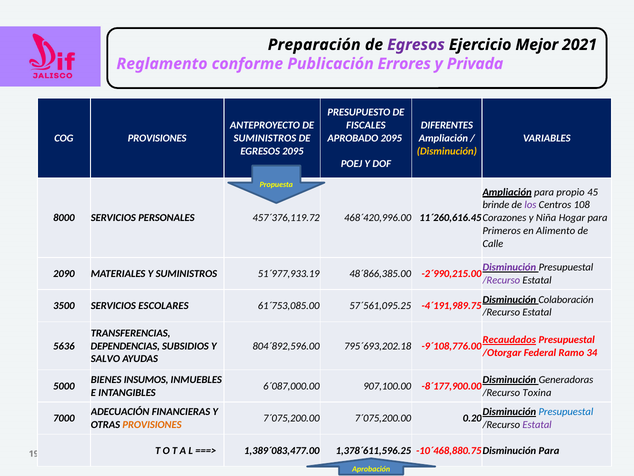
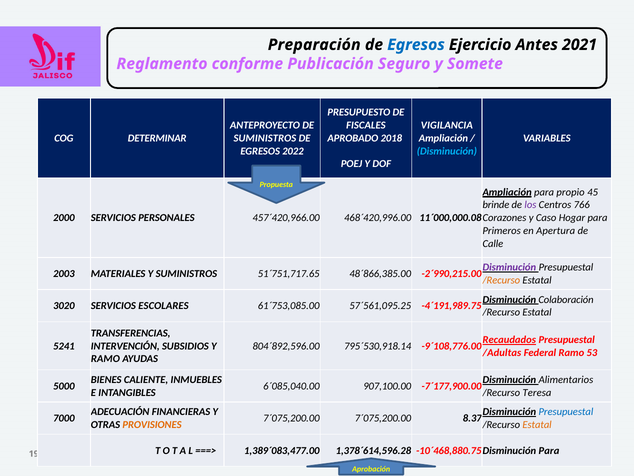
Egresos at (416, 45) colour: purple -> blue
Mejor: Mejor -> Antes
Errores: Errores -> Seguro
Privada: Privada -> Somete
DIFERENTES: DIFERENTES -> VIGILANCIA
COG PROVISIONES: PROVISIONES -> DETERMINAR
APROBADO 2095: 2095 -> 2018
EGRESOS 2095: 2095 -> 2022
Disminución at (447, 151) colour: yellow -> light blue
108: 108 -> 766
8000: 8000 -> 2000
457´376,119.72: 457´376,119.72 -> 457´420,966.00
11´260,616.45: 11´260,616.45 -> 11´000,000.08
Niña: Niña -> Caso
Alimento: Alimento -> Apertura
2090: 2090 -> 2003
51´977,933.19: 51´977,933.19 -> 51´751,717.65
/Recurso at (501, 280) colour: purple -> orange
3500: 3500 -> 3020
5636: 5636 -> 5241
DEPENDENCIAS: DEPENDENCIAS -> INTERVENCIÓN
795´693,202.18: 795´693,202.18 -> 795´530,918.14
/Otorgar: /Otorgar -> /Adultas
34: 34 -> 53
SALVO at (105, 359): SALVO -> RAMO
INSUMOS: INSUMOS -> CALIENTE
Generadoras: Generadoras -> Alimentarios
6´087,000.00: 6´087,000.00 -> 6´085,040.00
-8´177,900.00: -8´177,900.00 -> -7´177,900.00
Toxina: Toxina -> Teresa
0.20: 0.20 -> 8.37
Estatal at (537, 424) colour: purple -> orange
1,378´611,596.25: 1,378´611,596.25 -> 1,378´614,596.28
